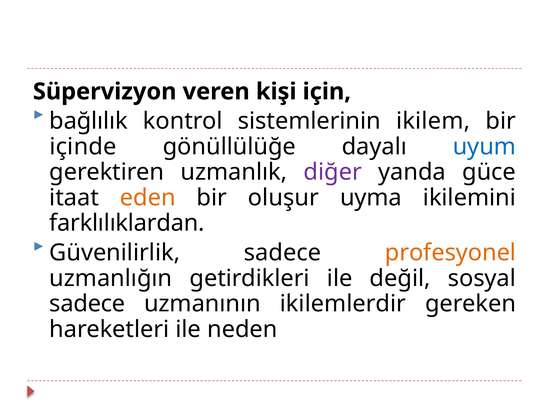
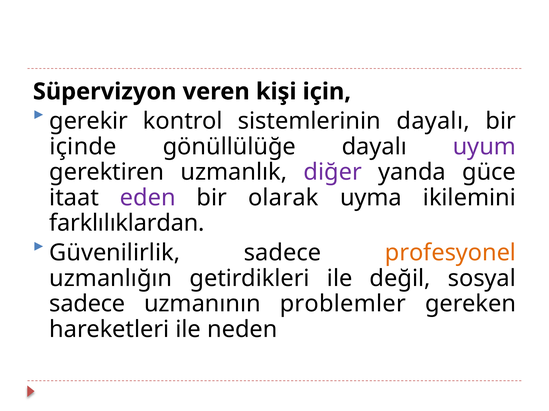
bağlılık: bağlılık -> gerekir
sistemlerinin ikilem: ikilem -> dayalı
uyum colour: blue -> purple
eden colour: orange -> purple
oluşur: oluşur -> olarak
ikilemlerdir: ikilemlerdir -> problemler
